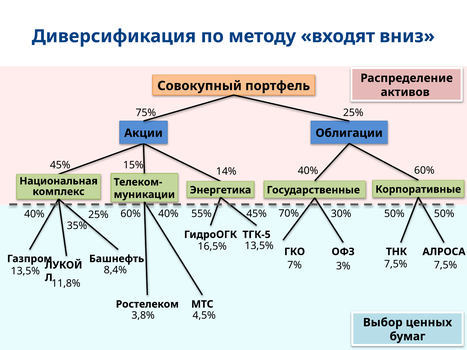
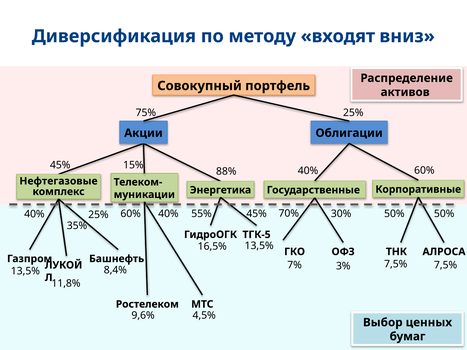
14%: 14% -> 88%
Национальная: Национальная -> Нефтегазовые
3,8%: 3,8% -> 9,6%
